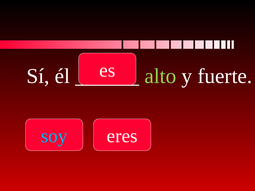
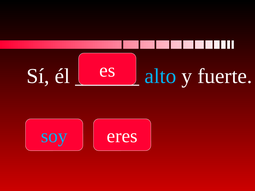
alto colour: light green -> light blue
